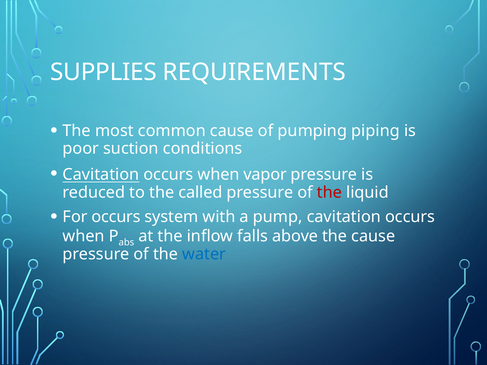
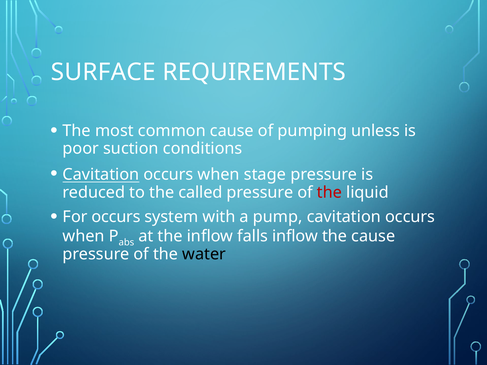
SUPPLIES: SUPPLIES -> SURFACE
piping: piping -> unless
vapor: vapor -> stage
falls above: above -> inflow
water colour: blue -> black
